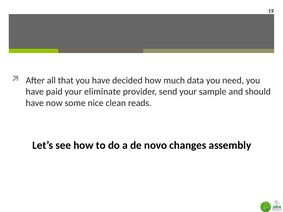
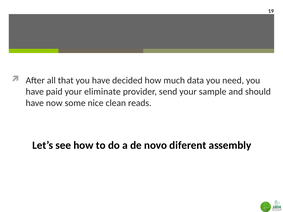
changes: changes -> diferent
